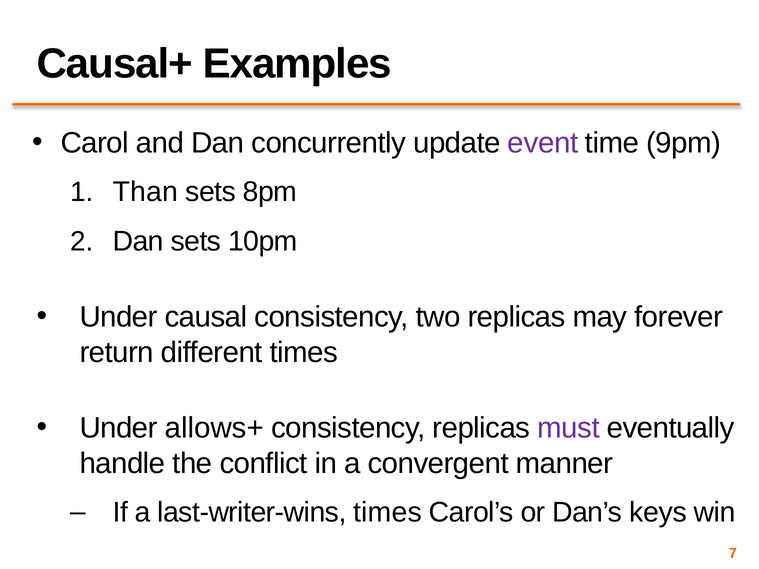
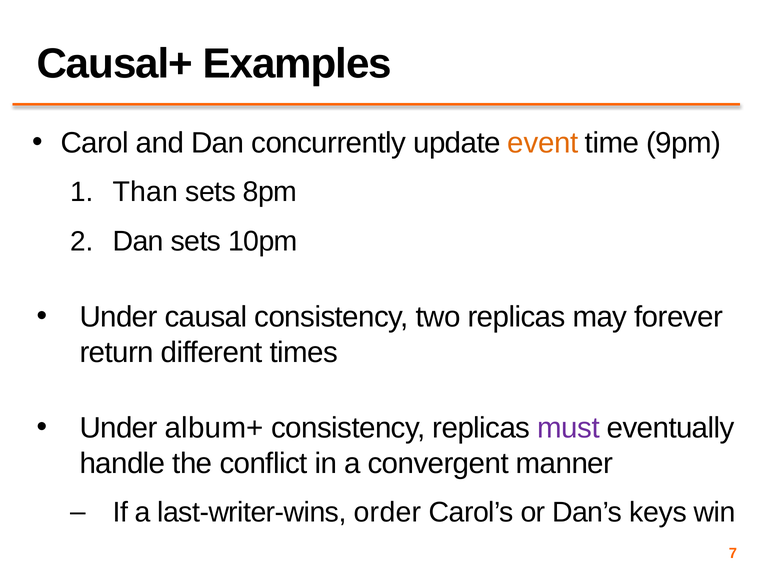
event colour: purple -> orange
allows+: allows+ -> album+
last-writer-wins times: times -> order
